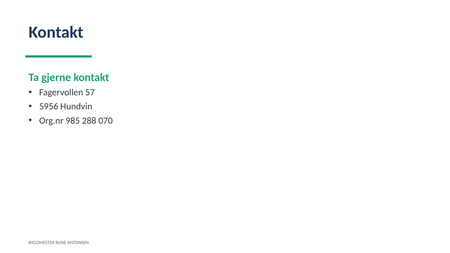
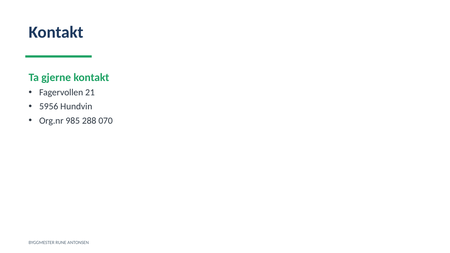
57: 57 -> 21
